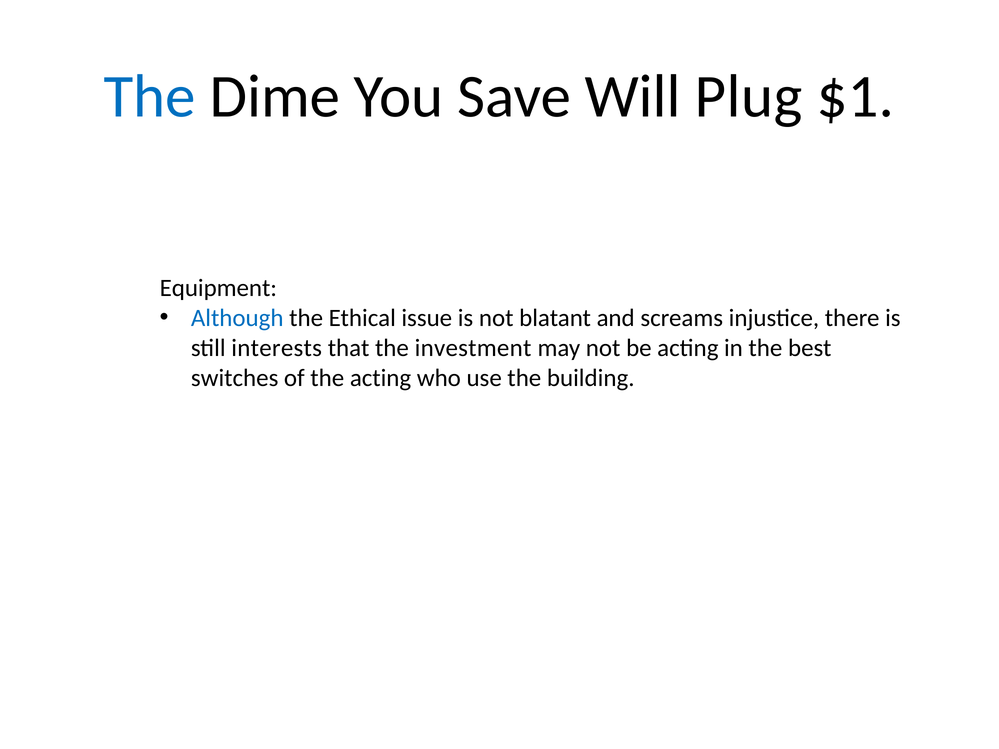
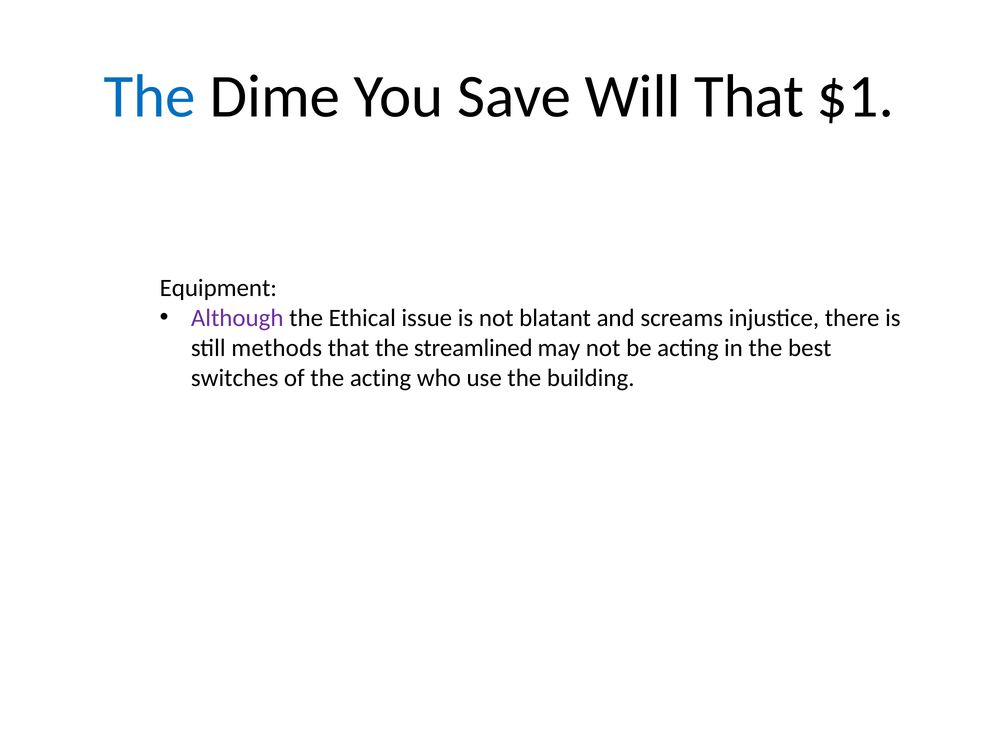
Will Plug: Plug -> That
Although colour: blue -> purple
interests: interests -> methods
investment: investment -> streamlined
